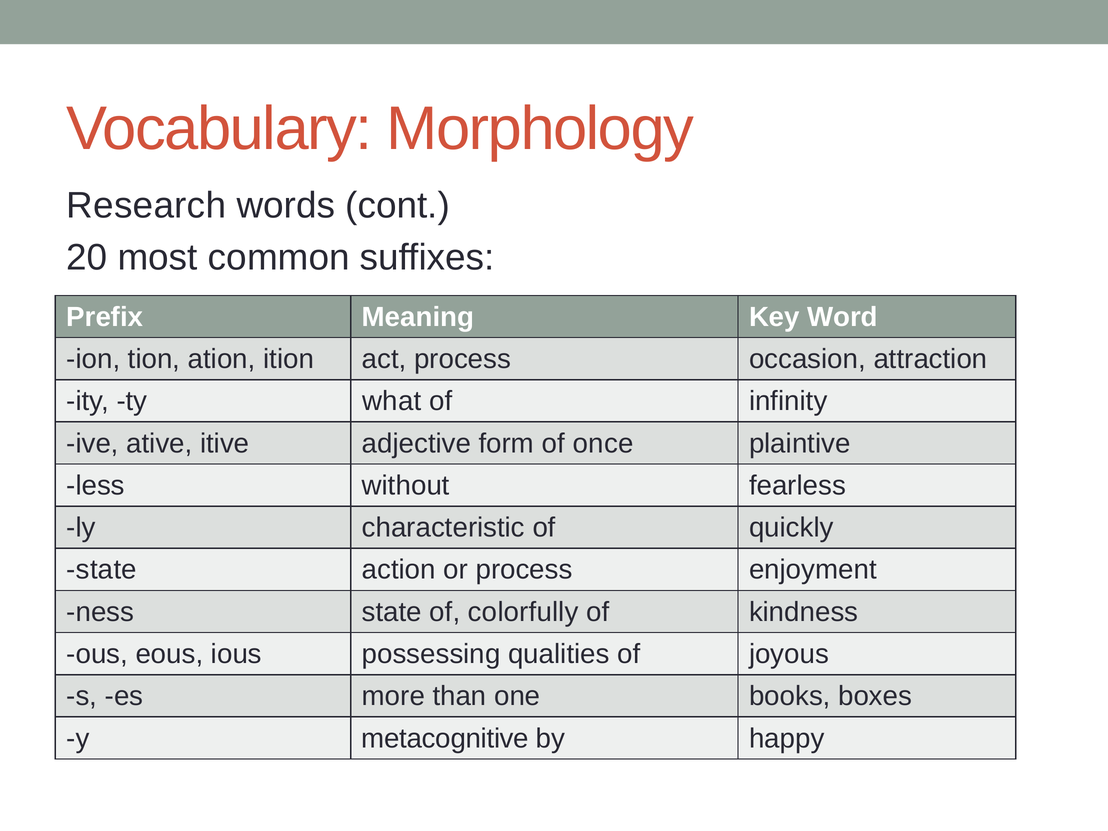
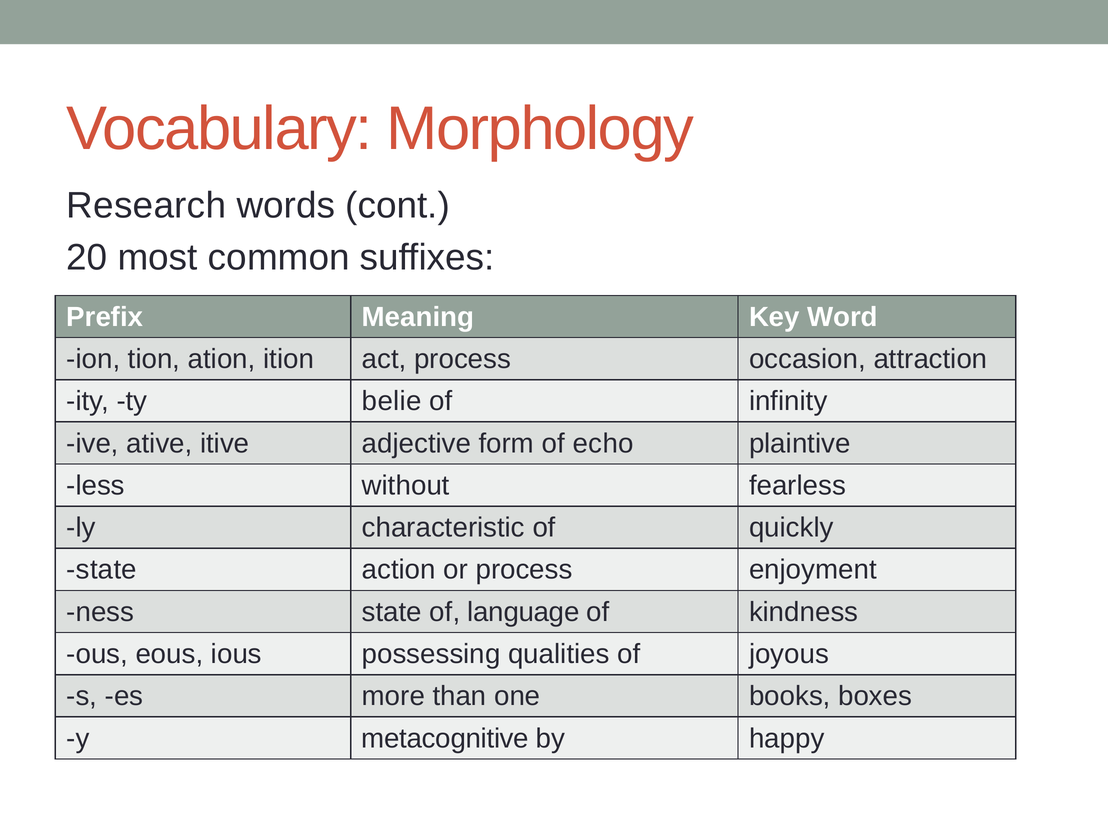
what: what -> belie
once: once -> echo
colorfully: colorfully -> language
